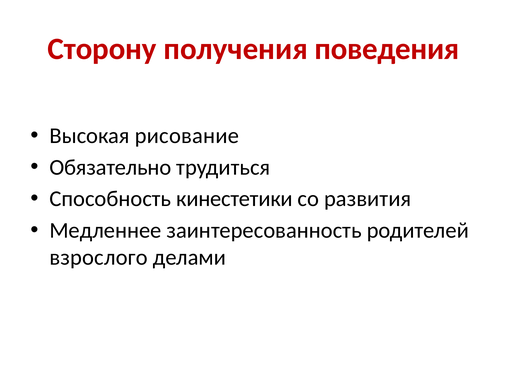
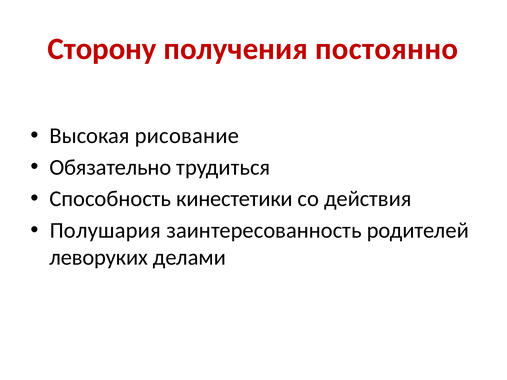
поведения: поведения -> постоянно
развития: развития -> действия
Медленнее: Медленнее -> Полушария
взрослого: взрослого -> леворуких
